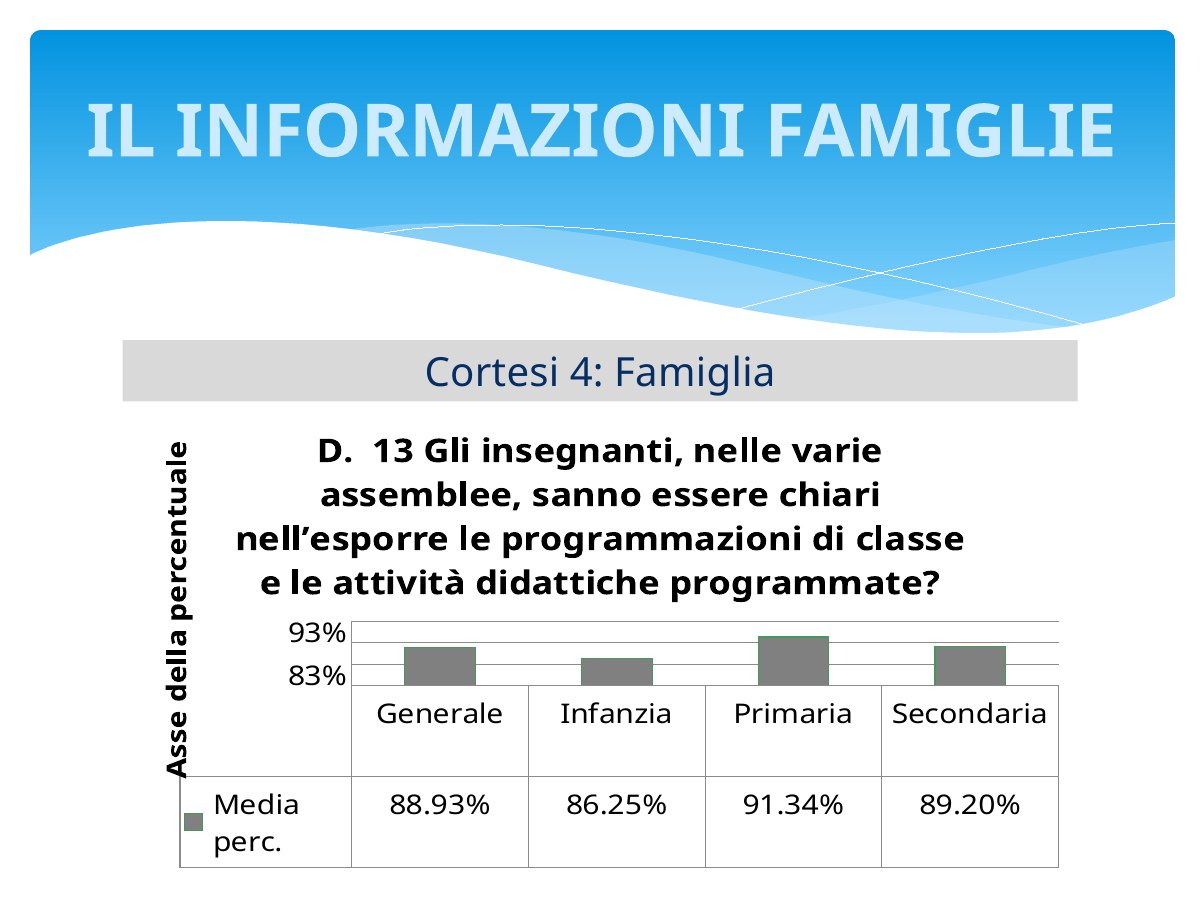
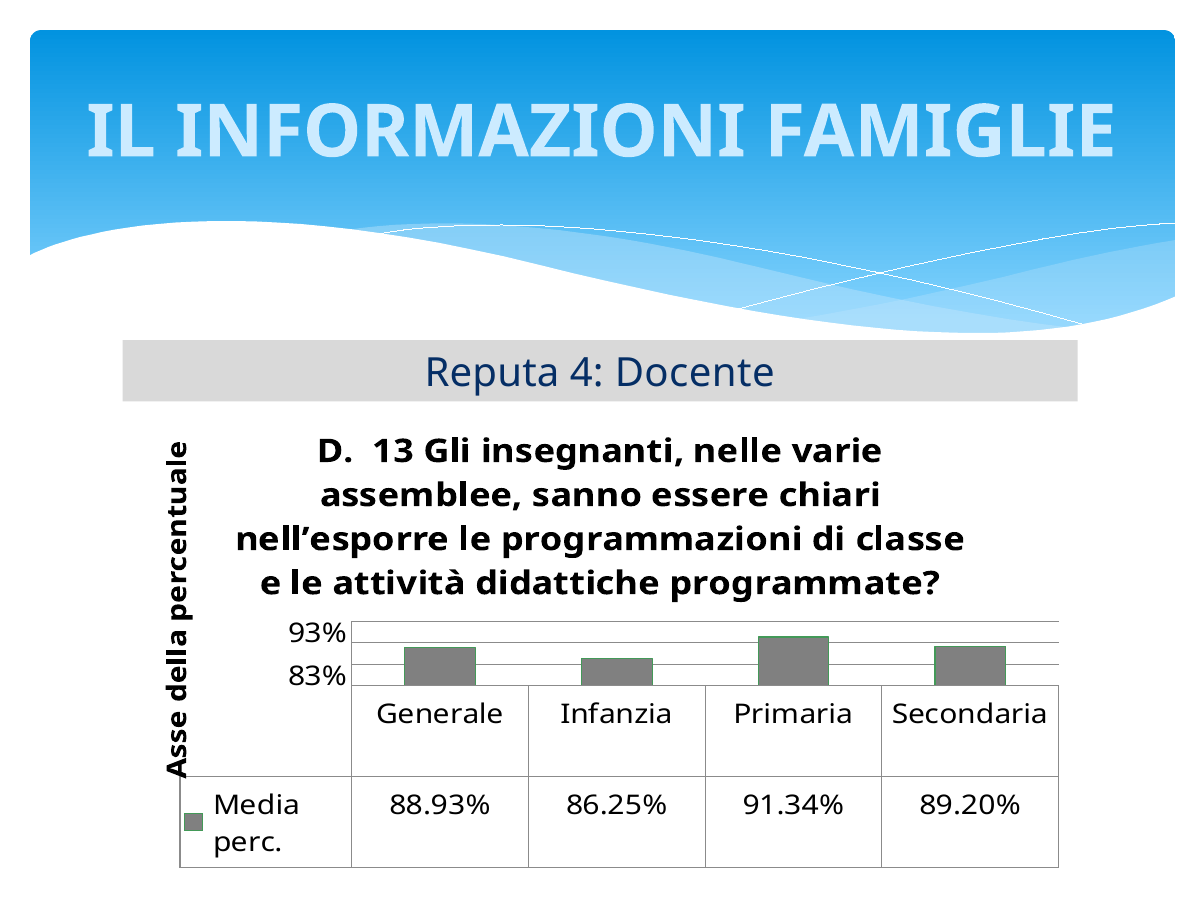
Cortesi: Cortesi -> Reputa
Famiglia: Famiglia -> Docente
